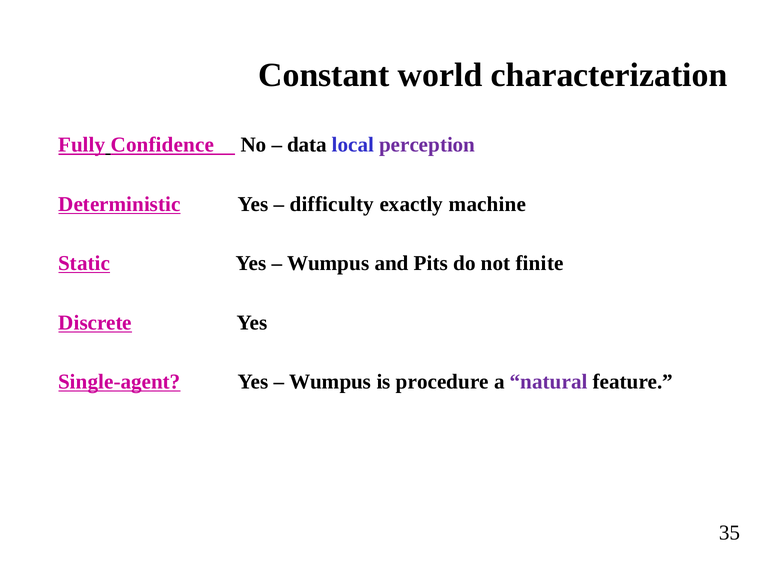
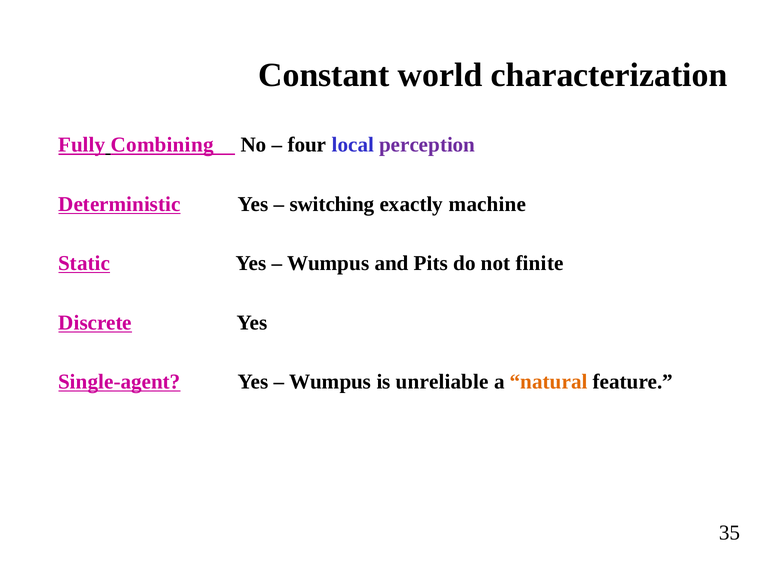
Confidence: Confidence -> Combining
data: data -> four
difficulty: difficulty -> switching
procedure: procedure -> unreliable
natural colour: purple -> orange
